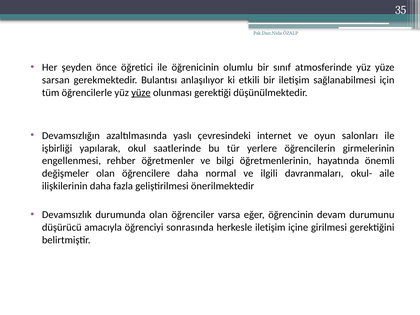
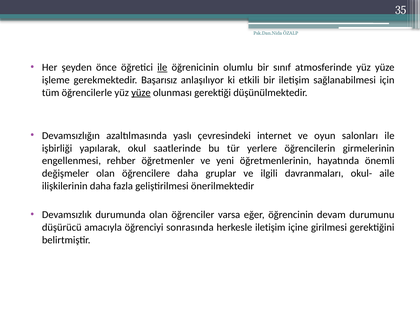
ile at (162, 67) underline: none -> present
sarsan: sarsan -> işleme
Bulantısı: Bulantısı -> Başarısız
bilgi: bilgi -> yeni
normal: normal -> gruplar
